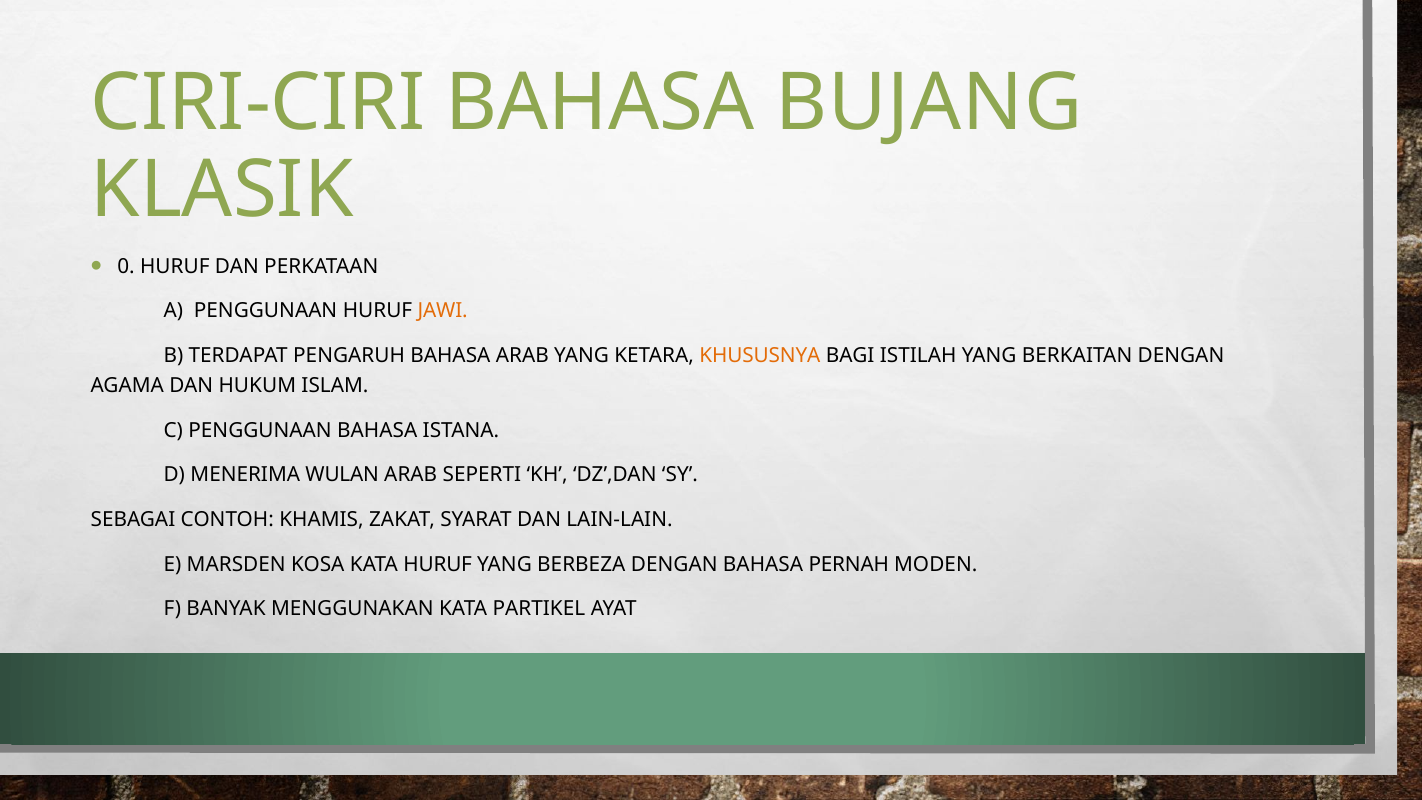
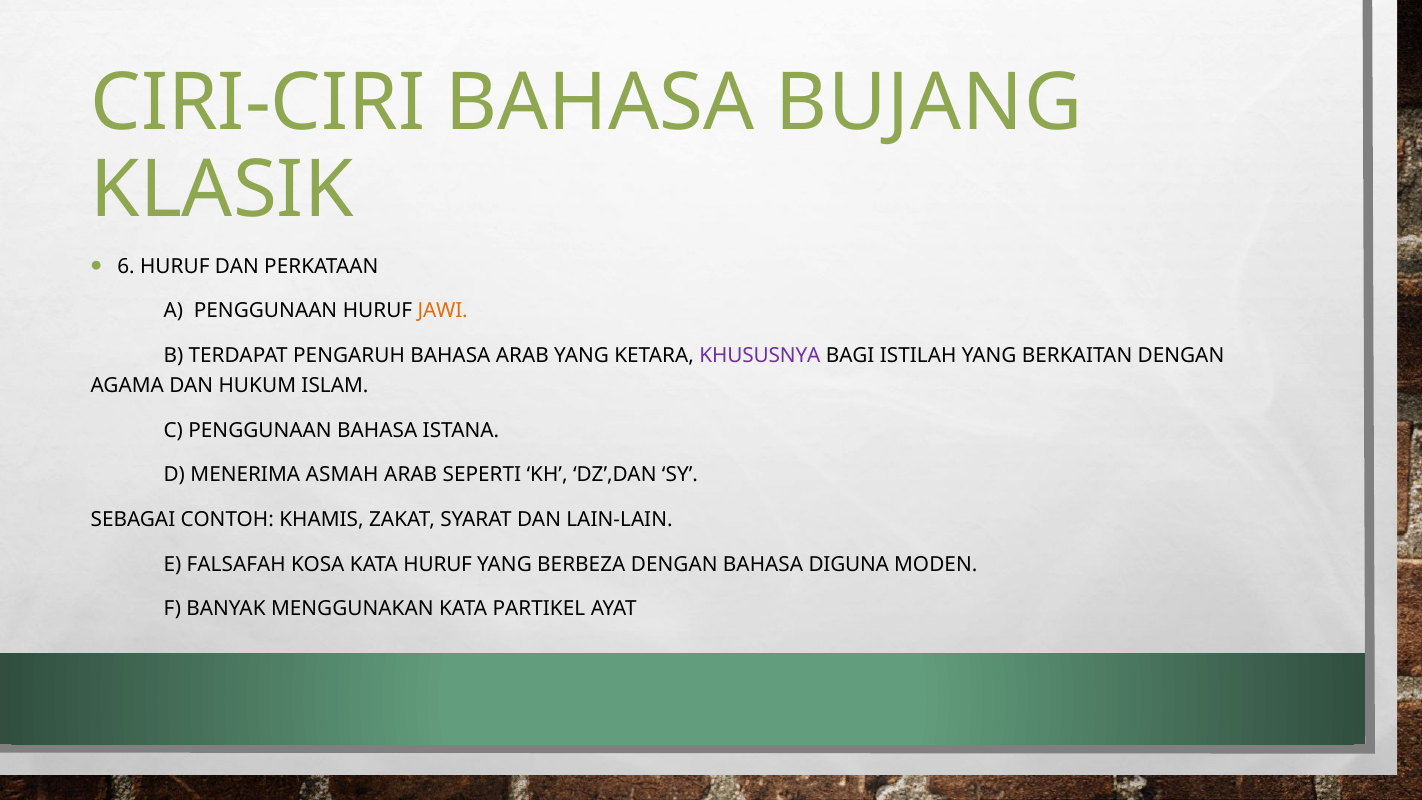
0: 0 -> 6
KHUSUSNYA colour: orange -> purple
WULAN: WULAN -> ASMAH
MARSDEN: MARSDEN -> FALSAFAH
PERNAH: PERNAH -> DIGUNA
